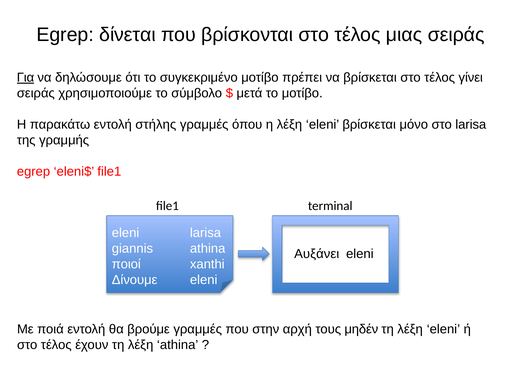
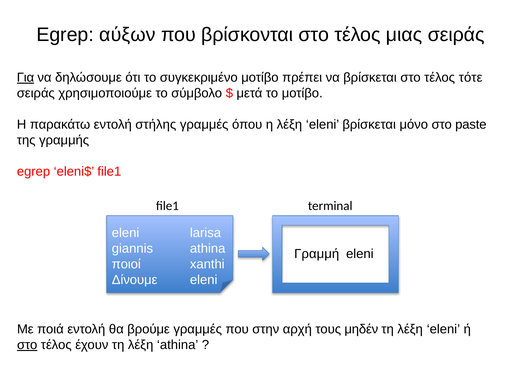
δίνεται: δίνεται -> αύξων
γίνει: γίνει -> τότε
στο larisa: larisa -> paste
Αυξάνει: Αυξάνει -> Γραμμή
στο at (27, 345) underline: none -> present
